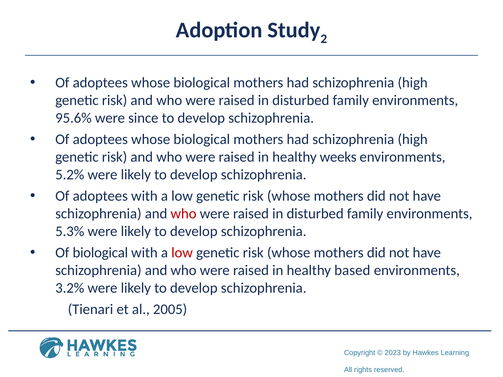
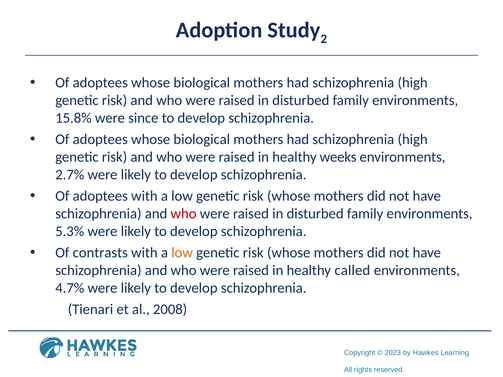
95.6%: 95.6% -> 15.8%
5.2%: 5.2% -> 2.7%
Of biological: biological -> contrasts
low at (182, 253) colour: red -> orange
based: based -> called
3.2%: 3.2% -> 4.7%
2005: 2005 -> 2008
